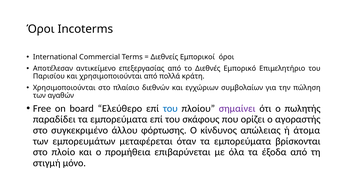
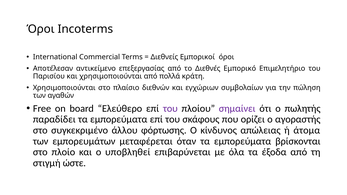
του at (170, 109) colour: blue -> purple
προμήθεια: προμήθεια -> υποβληθεί
μόνο: μόνο -> ώστε
